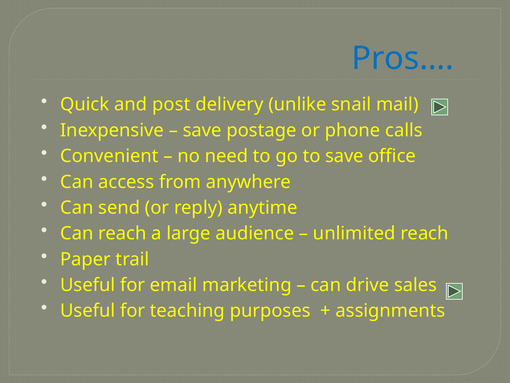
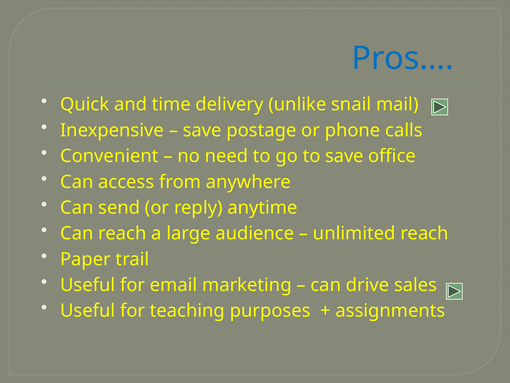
post: post -> time
